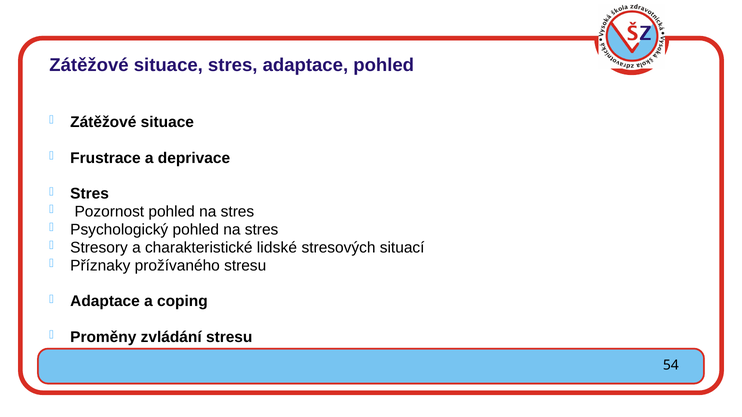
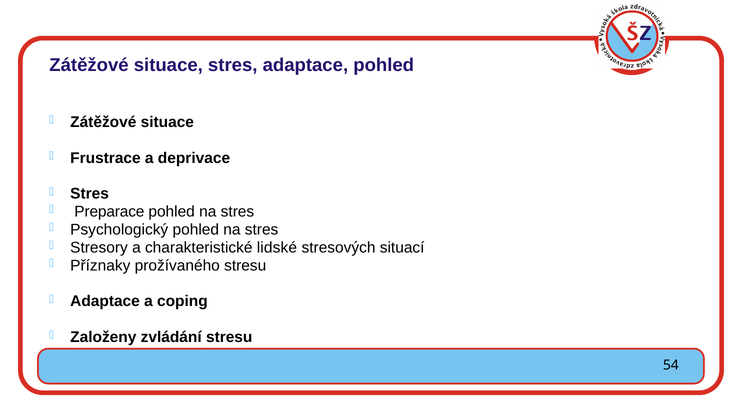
Pozornost: Pozornost -> Preparace
Proměny: Proměny -> Založeny
